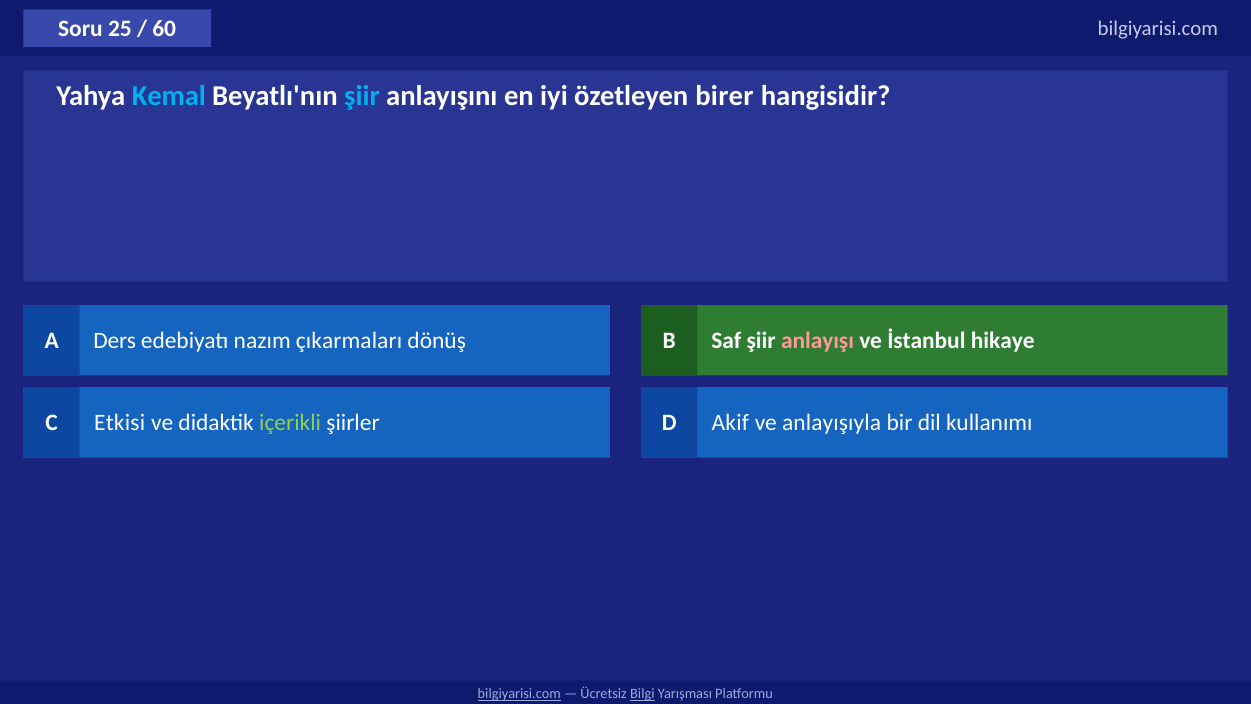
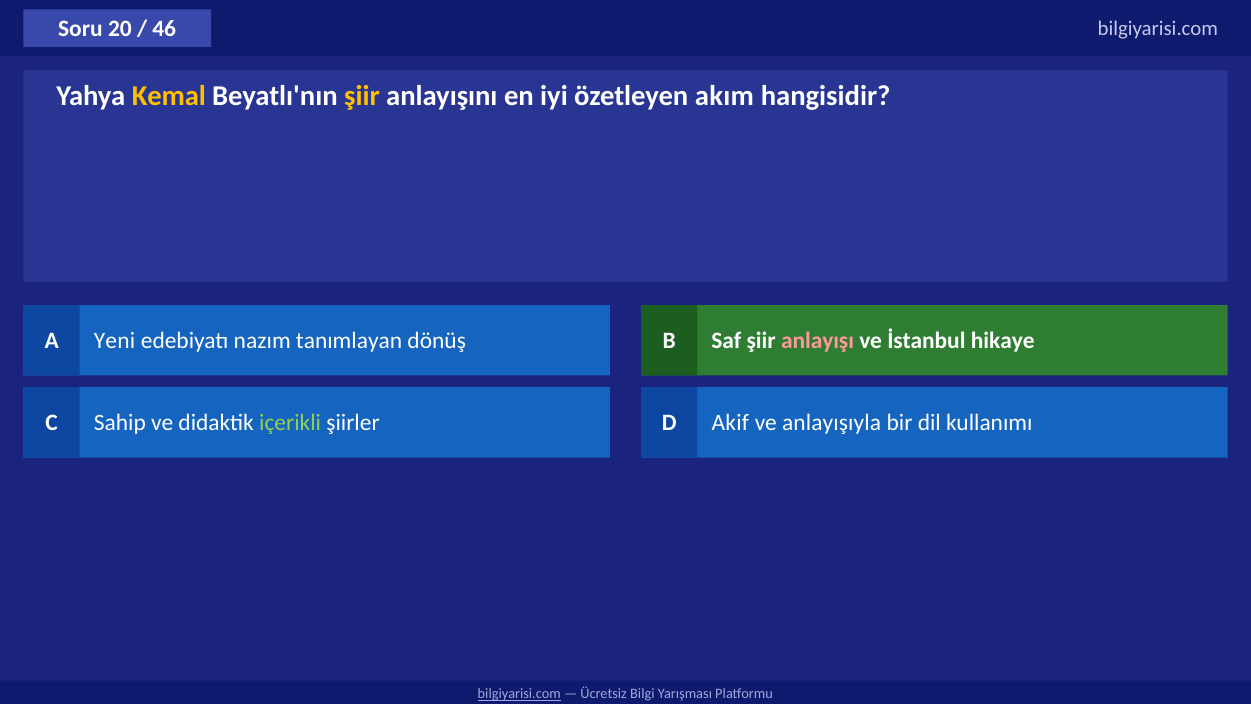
25: 25 -> 20
60: 60 -> 46
Kemal colour: light blue -> yellow
şiir at (362, 96) colour: light blue -> yellow
birer: birer -> akım
Ders: Ders -> Yeni
çıkarmaları: çıkarmaları -> tanımlayan
Etkisi: Etkisi -> Sahip
Bilgi underline: present -> none
